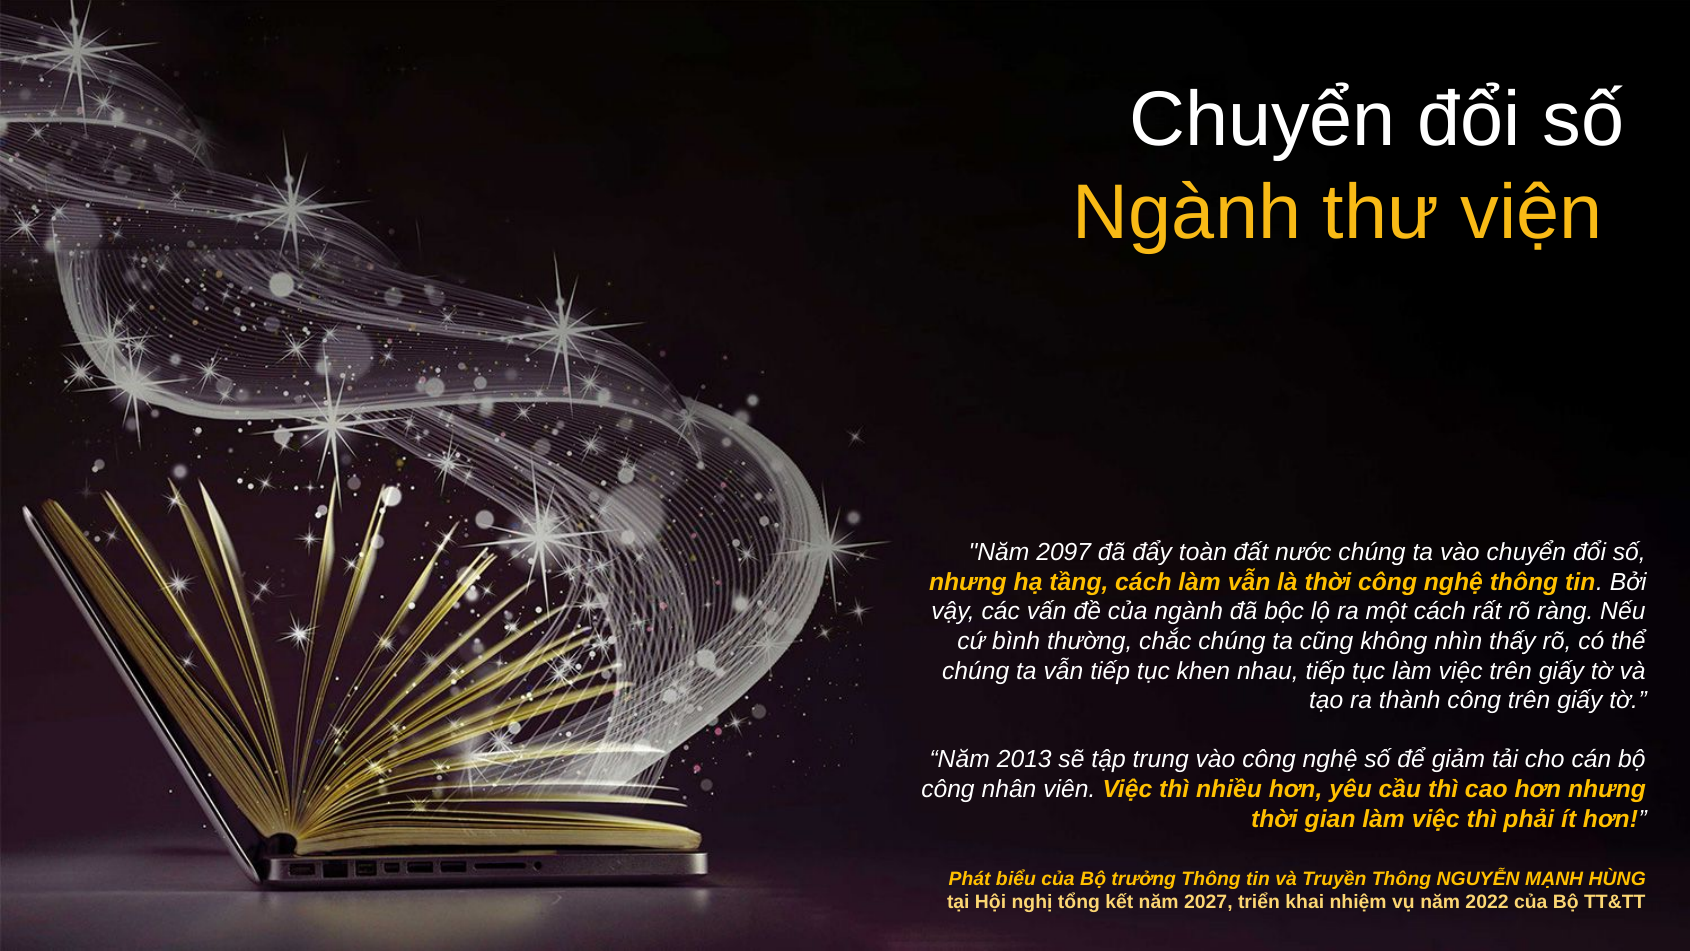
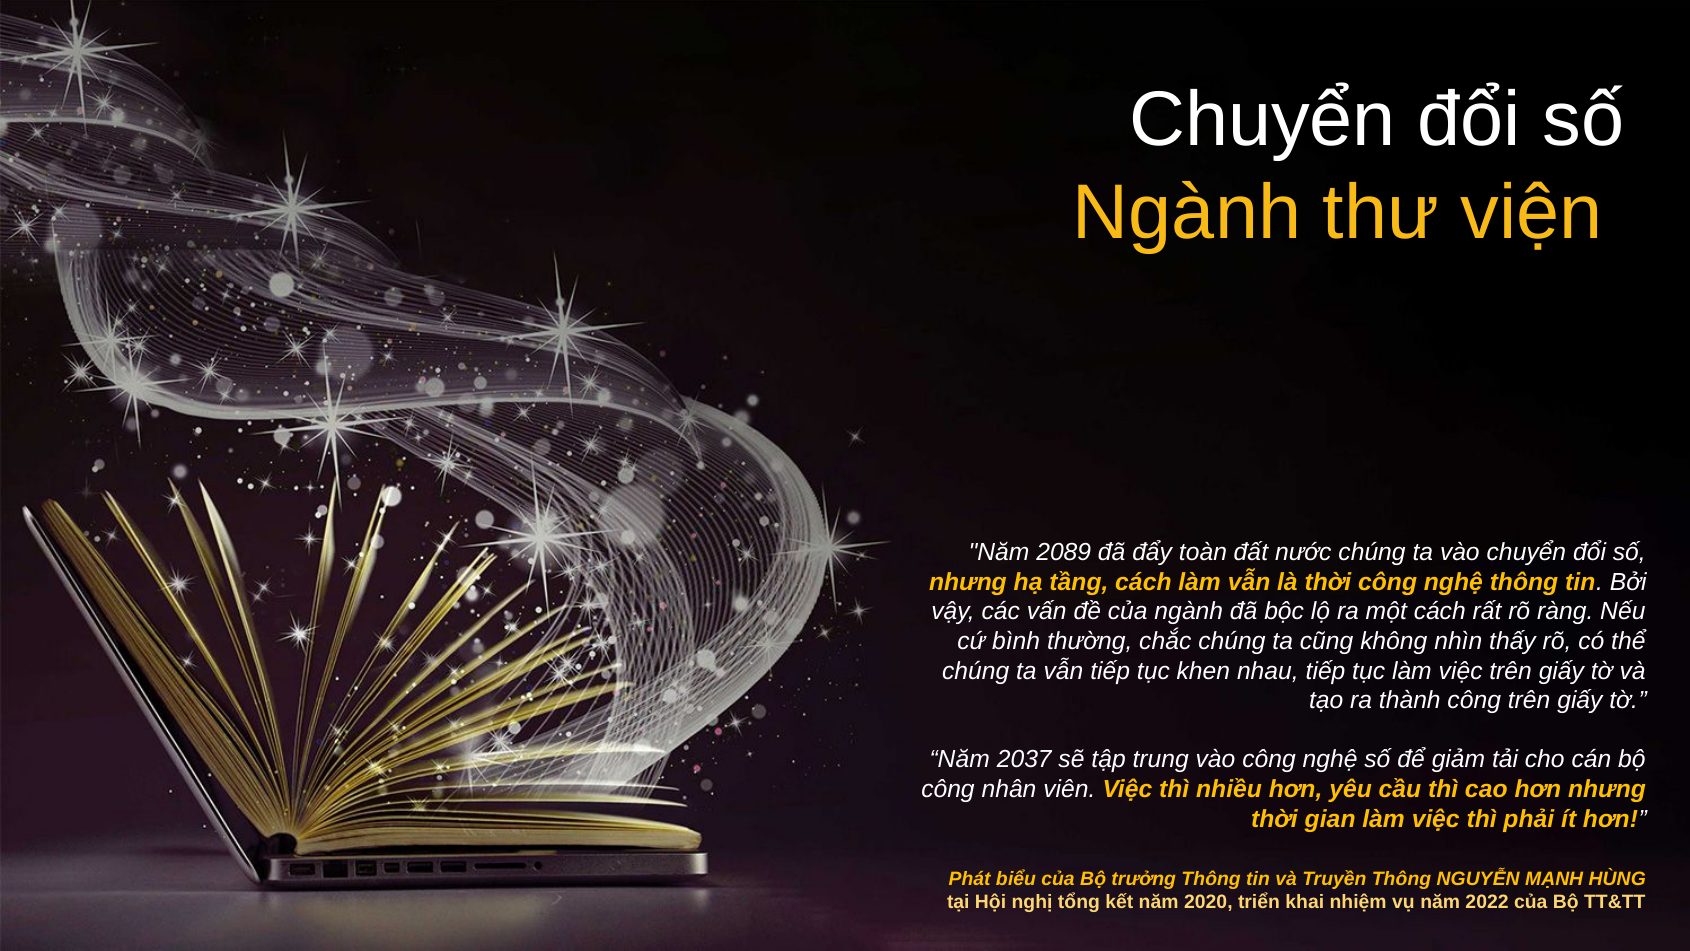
2097: 2097 -> 2089
2013: 2013 -> 2037
2027: 2027 -> 2020
